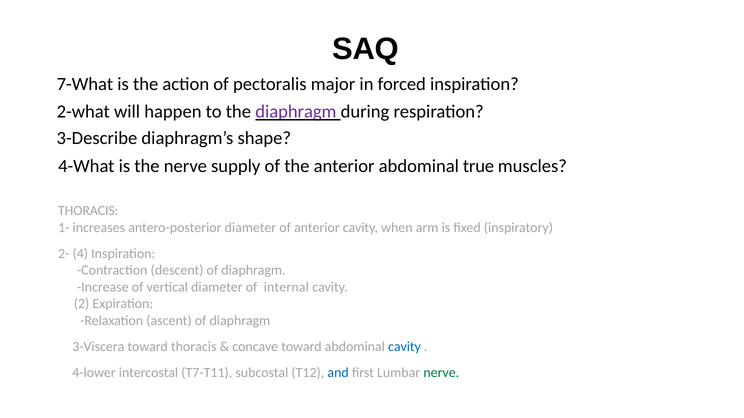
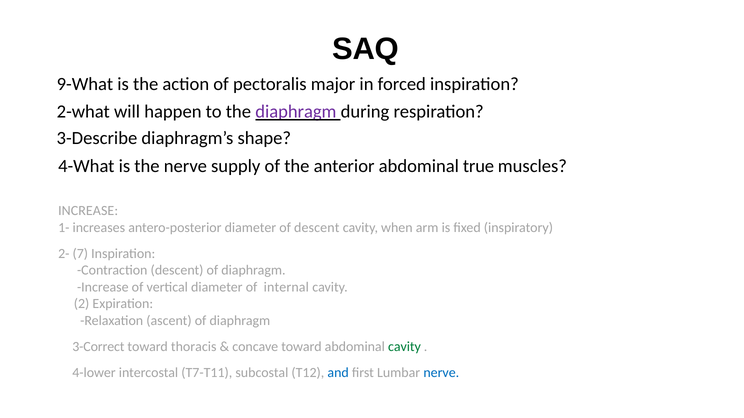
7-What: 7-What -> 9-What
THORACIS at (88, 211): THORACIS -> INCREASE
of anterior: anterior -> descent
4: 4 -> 7
3-Viscera: 3-Viscera -> 3-Correct
cavity at (404, 347) colour: blue -> green
nerve at (441, 373) colour: green -> blue
